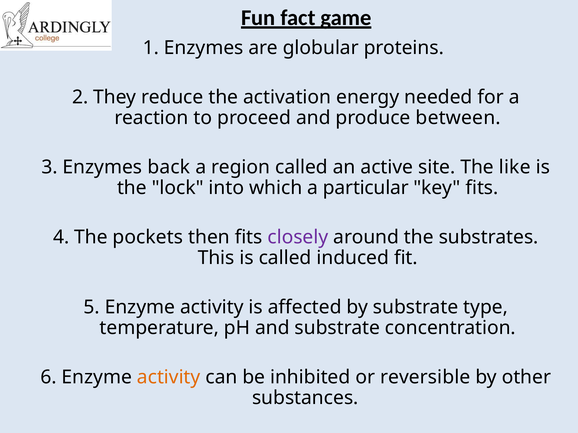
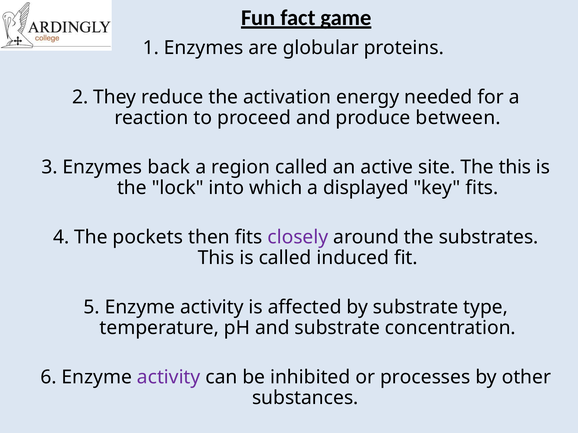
The like: like -> this
particular: particular -> displayed
activity at (169, 378) colour: orange -> purple
reversible: reversible -> processes
